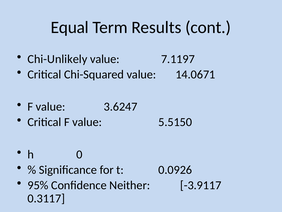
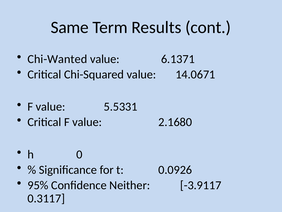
Equal: Equal -> Same
Chi-Unlikely: Chi-Unlikely -> Chi-Wanted
7.1197: 7.1197 -> 6.1371
3.6247: 3.6247 -> 5.5331
5.5150: 5.5150 -> 2.1680
